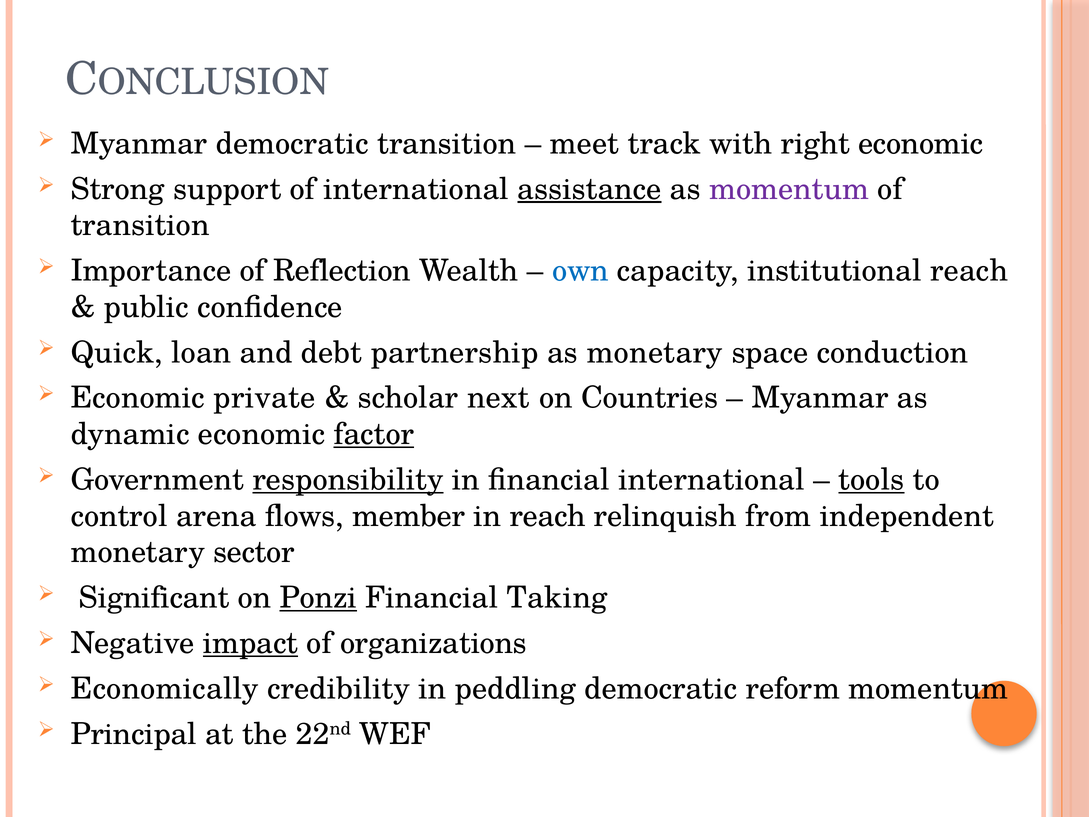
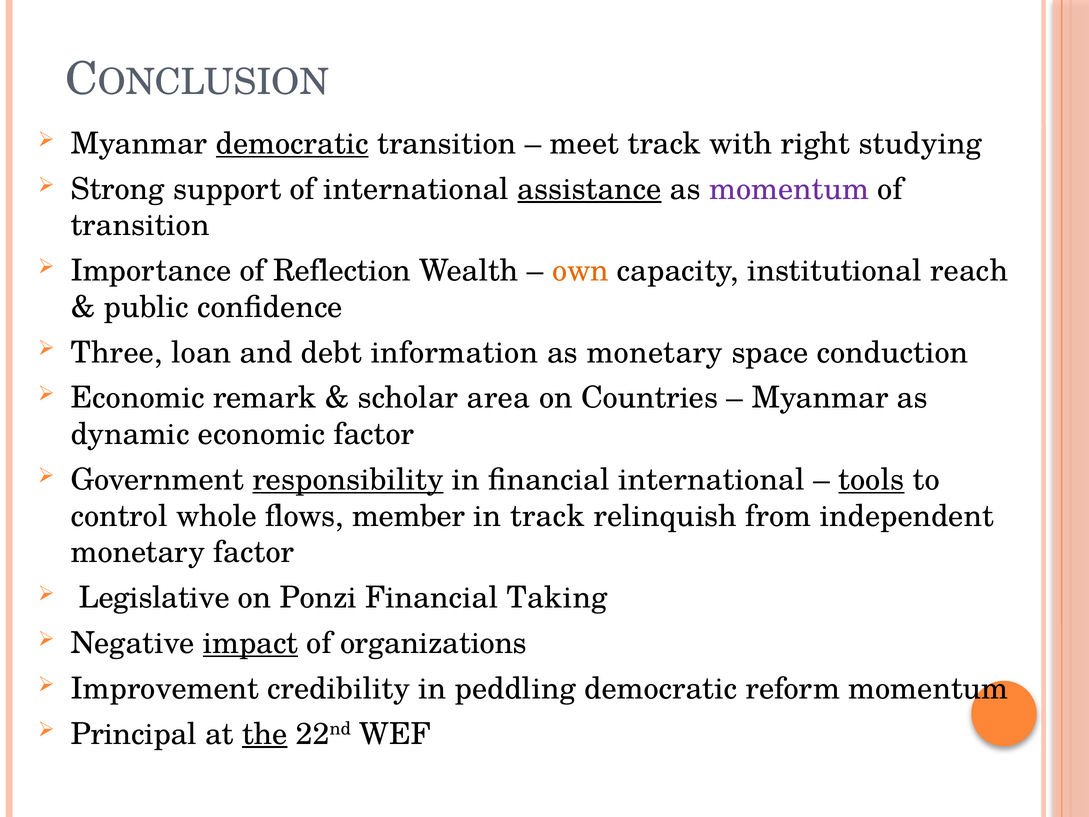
democratic at (292, 144) underline: none -> present
right economic: economic -> studying
own colour: blue -> orange
Quick: Quick -> Three
partnership: partnership -> information
private: private -> remark
next: next -> area
factor at (374, 434) underline: present -> none
arena: arena -> whole
in reach: reach -> track
monetary sector: sector -> factor
Significant: Significant -> Legislative
Ponzi underline: present -> none
Economically: Economically -> Improvement
the underline: none -> present
